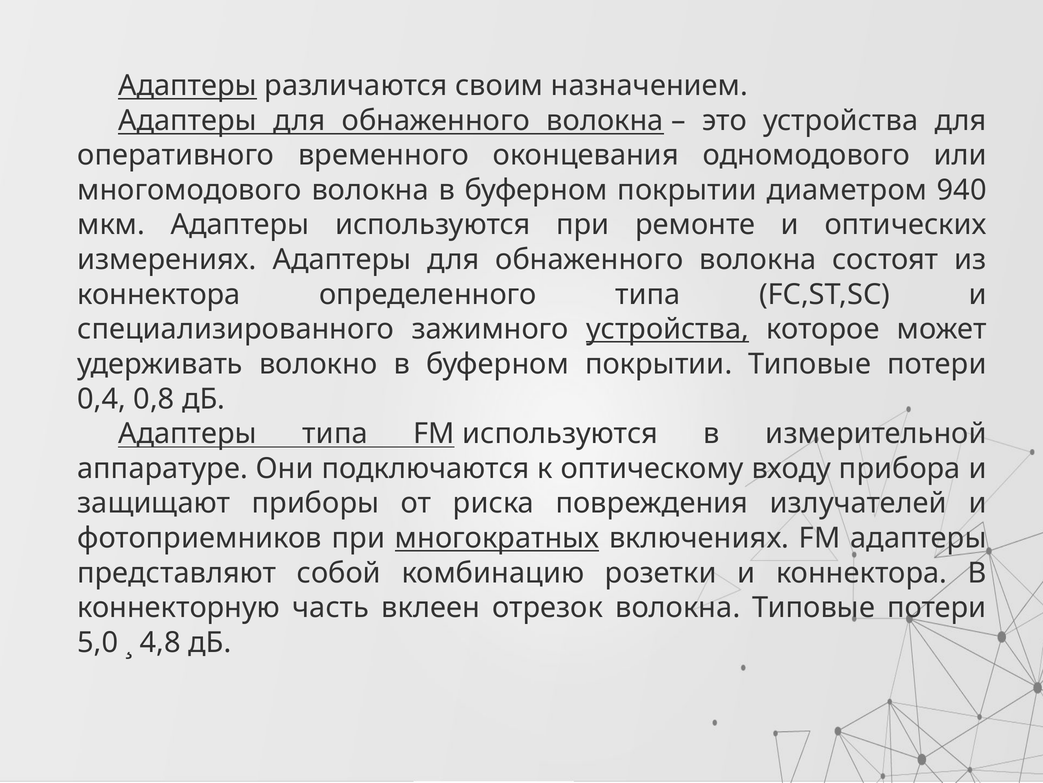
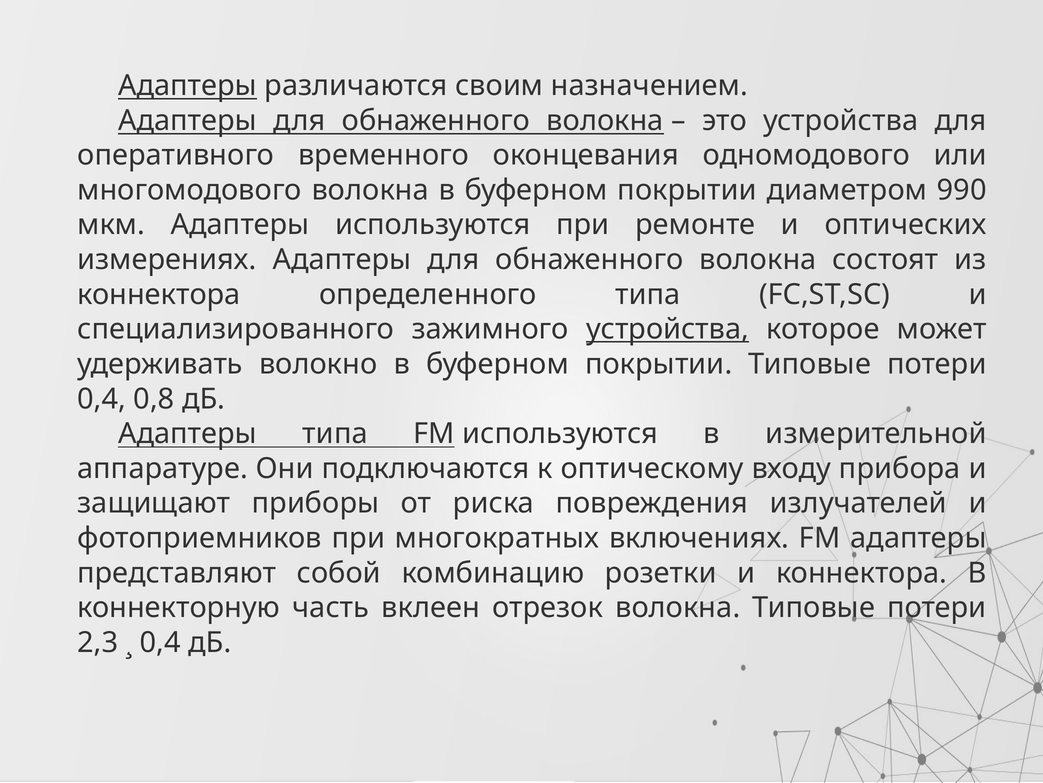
940: 940 -> 990
многократных underline: present -> none
5,0: 5,0 -> 2,3
4,8 at (160, 642): 4,8 -> 0,4
